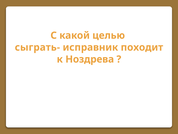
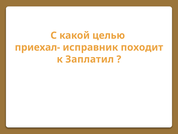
сыграть-: сыграть- -> приехал-
Ноздрева: Ноздрева -> Заплатил
